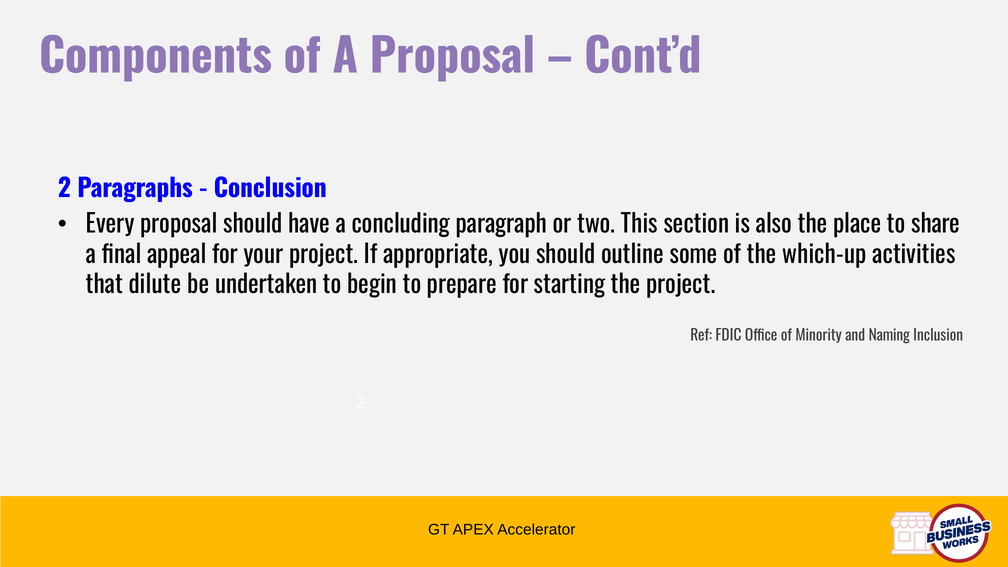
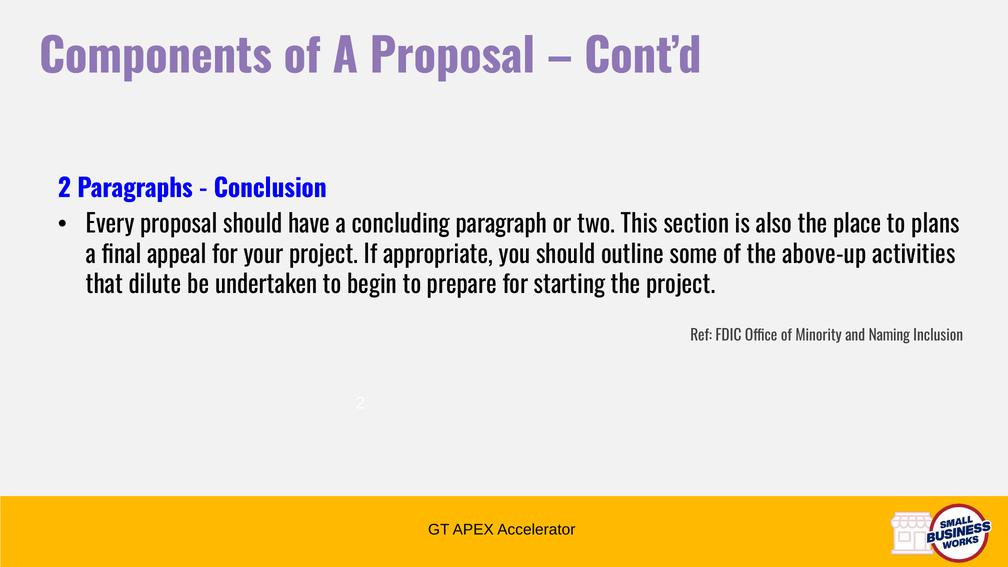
share: share -> plans
which-up: which-up -> above-up
